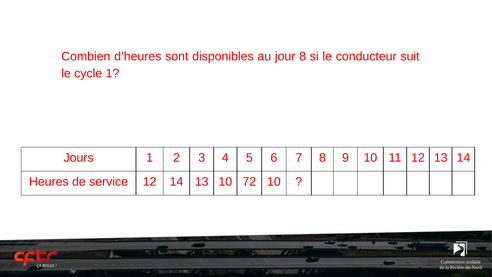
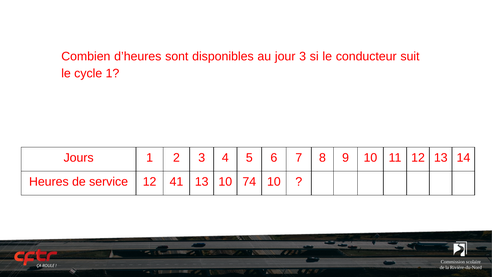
jour 8: 8 -> 3
12 14: 14 -> 41
72: 72 -> 74
